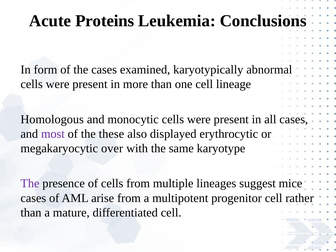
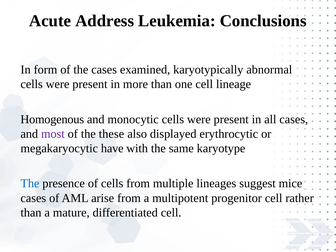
Proteins: Proteins -> Address
Homologous: Homologous -> Homogenous
over: over -> have
The at (30, 183) colour: purple -> blue
